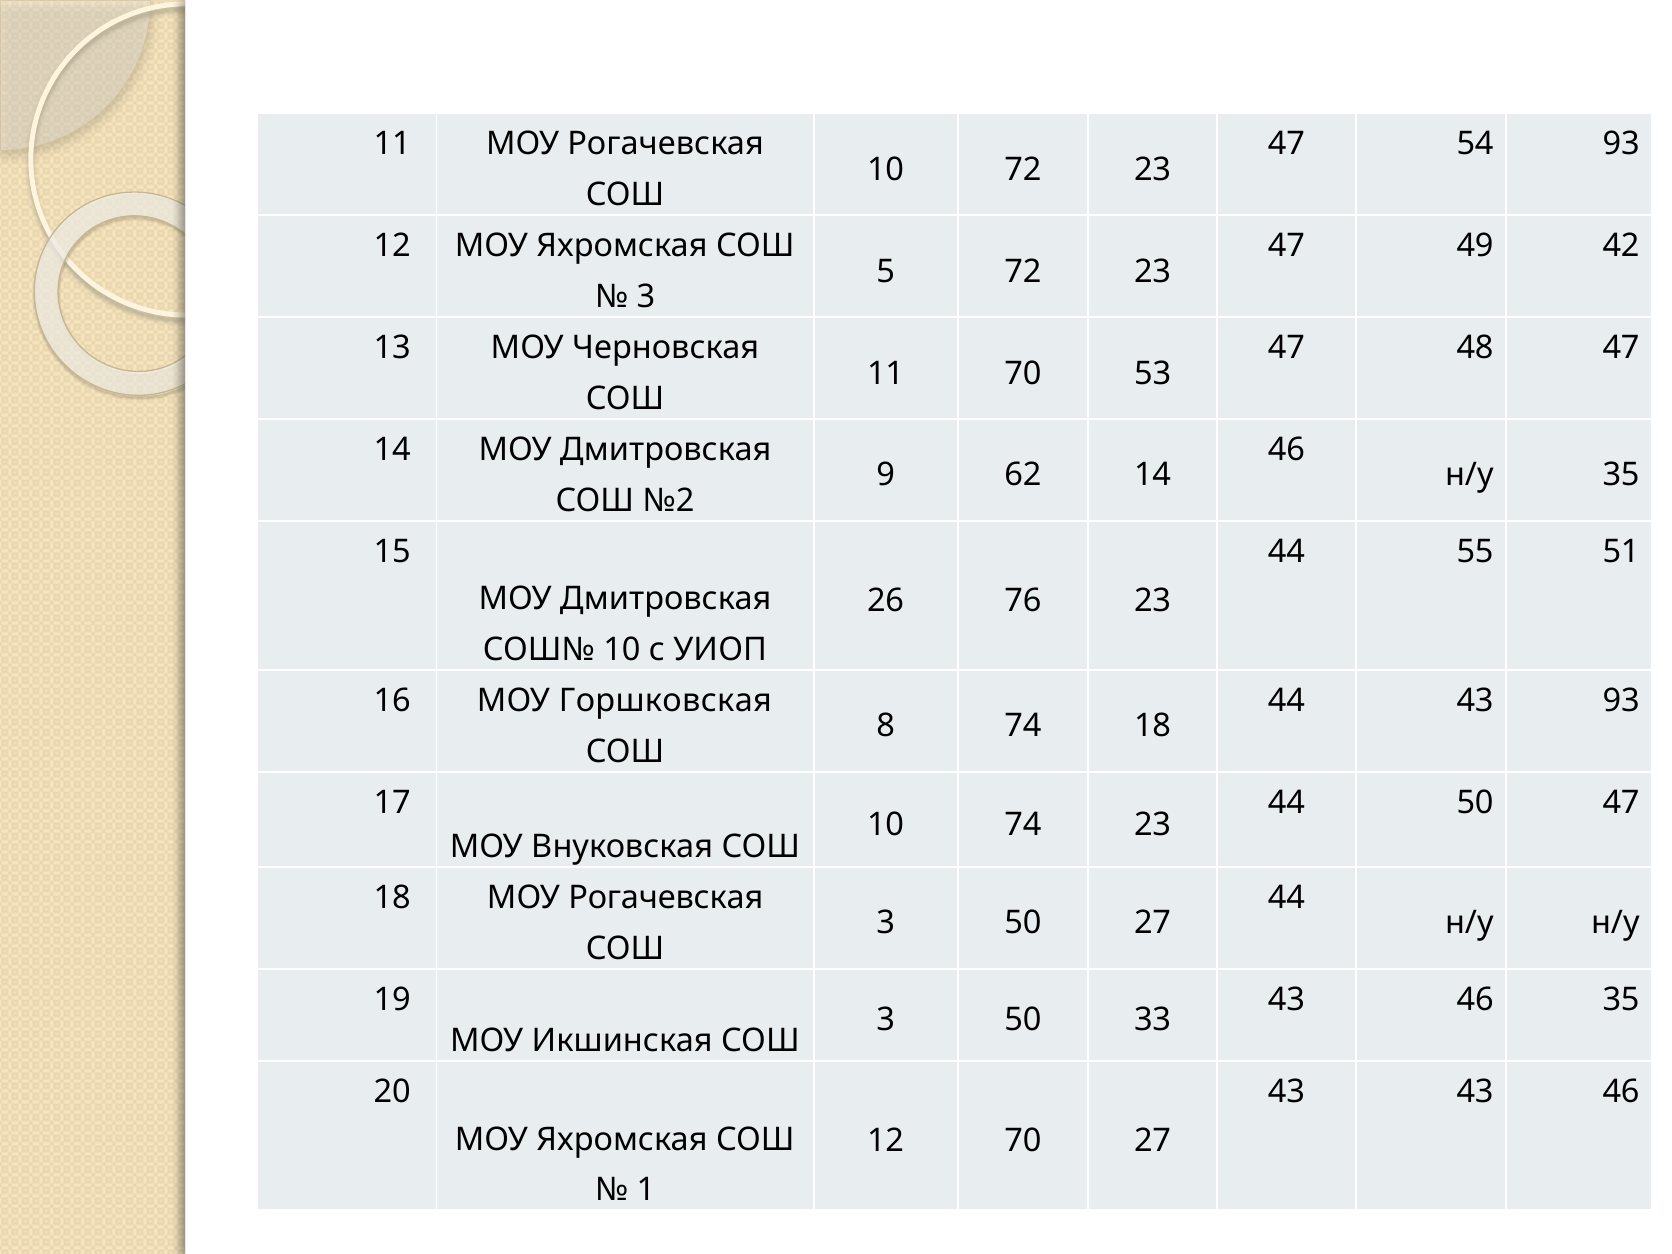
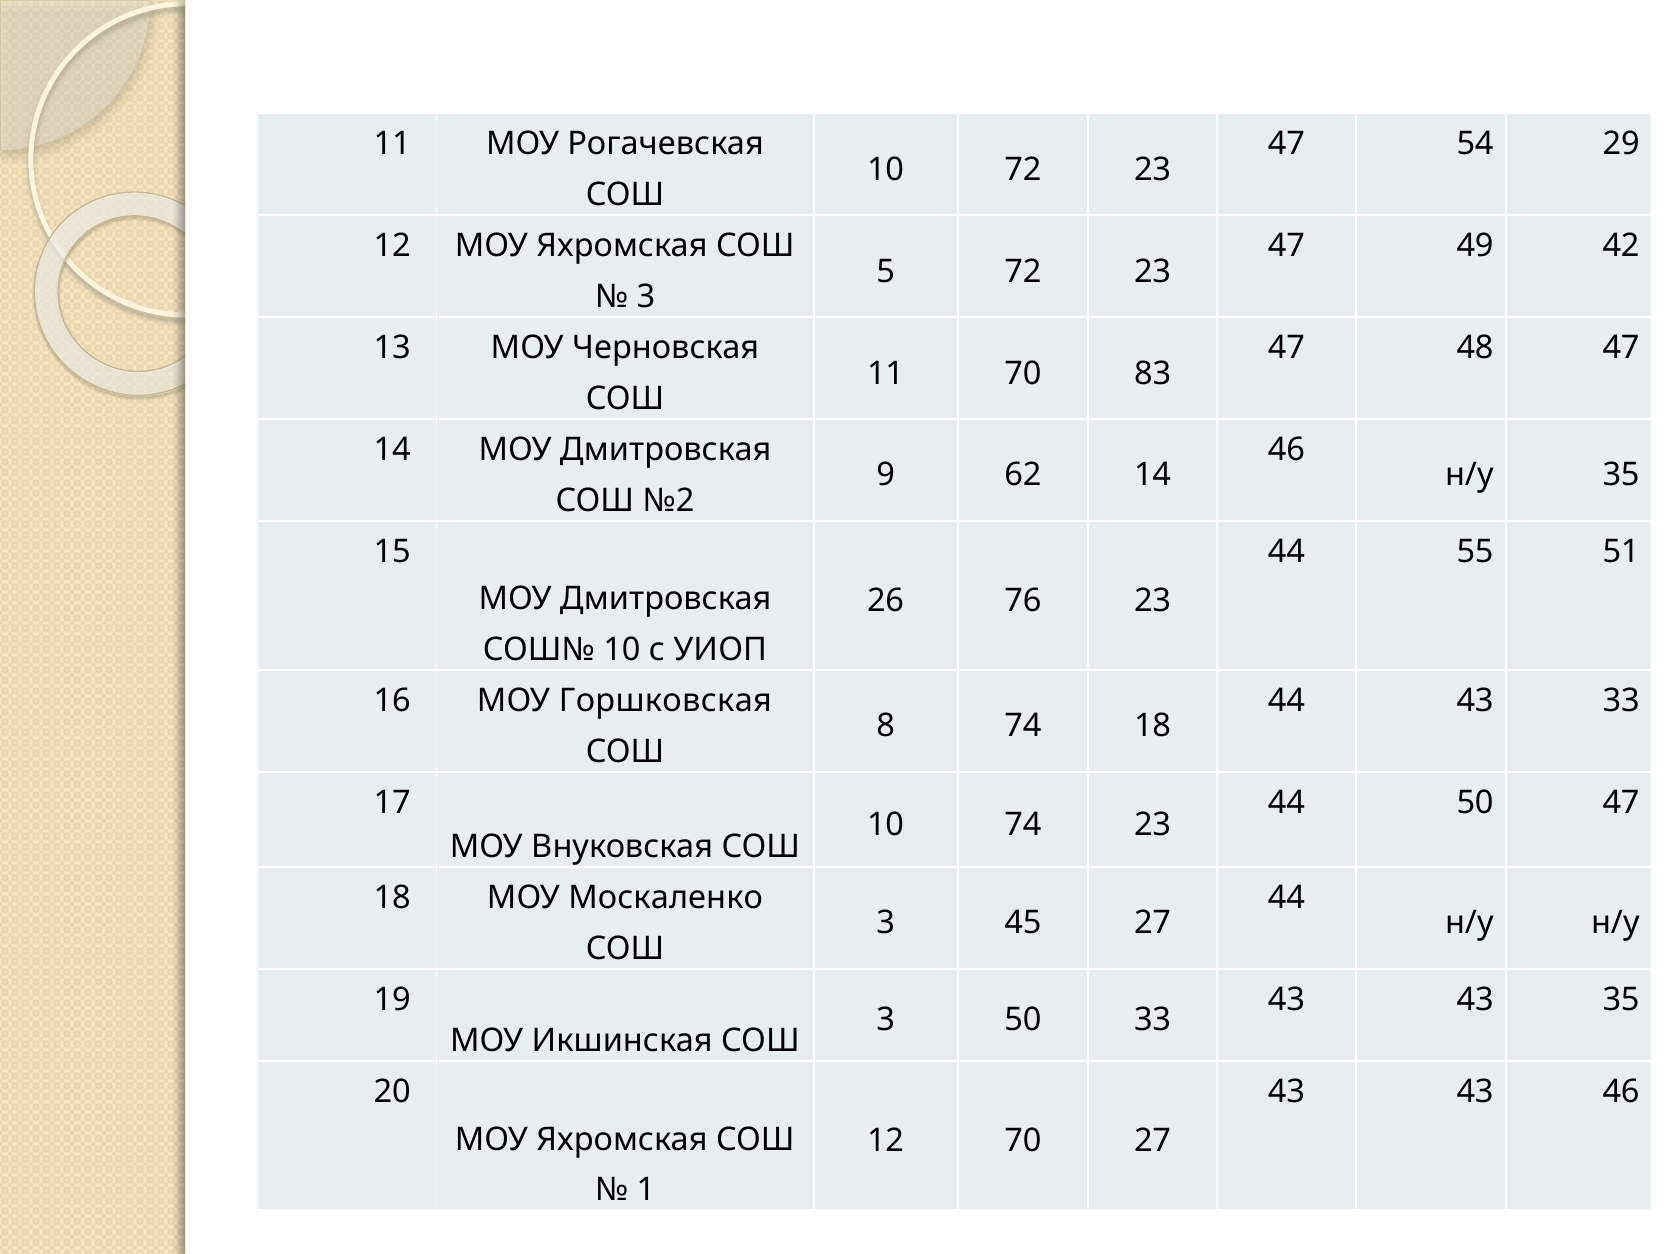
54 93: 93 -> 29
53: 53 -> 83
43 93: 93 -> 33
18 МОУ Рогачевская: Рогачевская -> Москаленко
50 at (1023, 923): 50 -> 45
46 at (1475, 999): 46 -> 43
